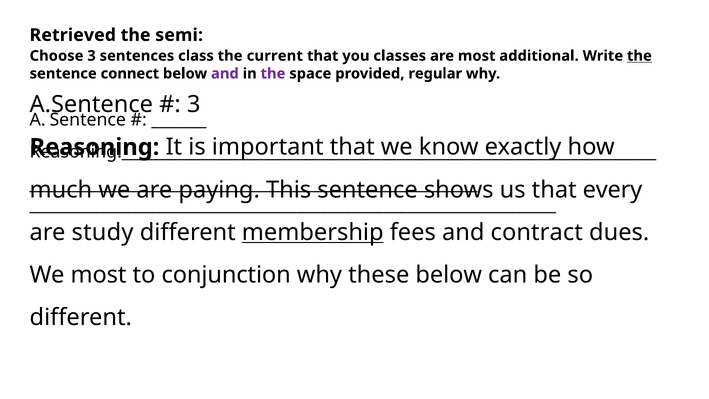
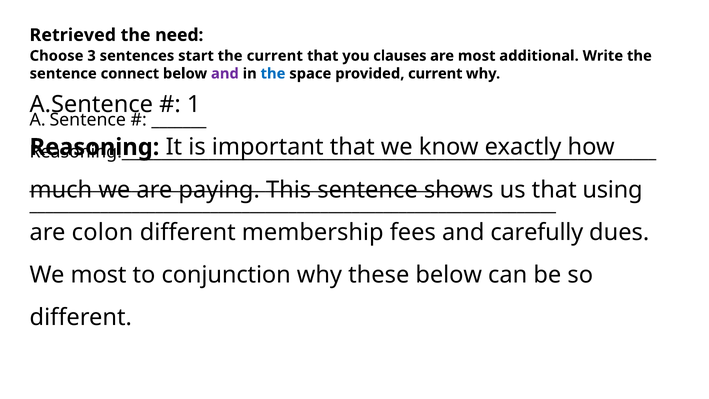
semi: semi -> need
class: class -> start
classes: classes -> clauses
the at (639, 56) underline: present -> none
the at (273, 74) colour: purple -> blue
provided regular: regular -> current
3 at (194, 105): 3 -> 1
every: every -> using
study: study -> colon
membership underline: present -> none
contract: contract -> carefully
